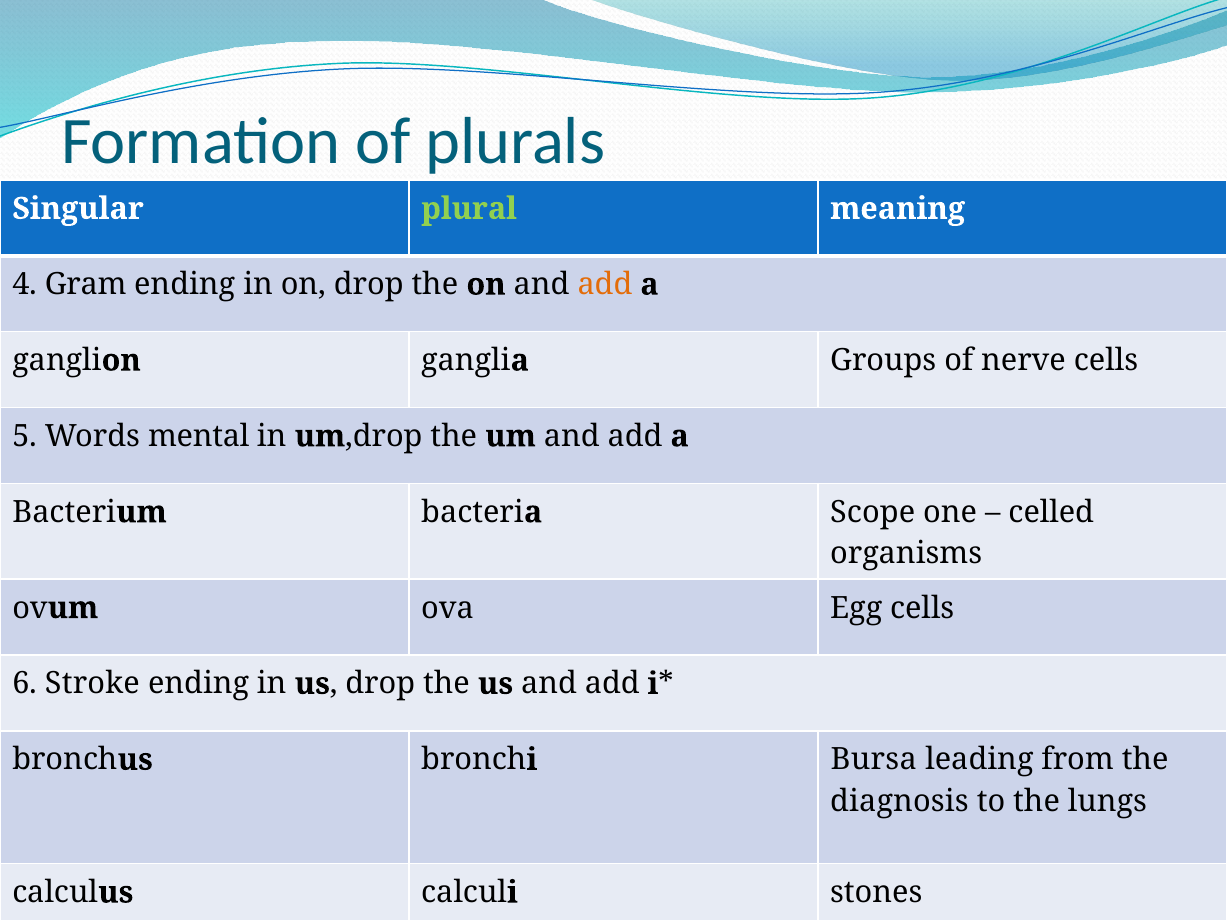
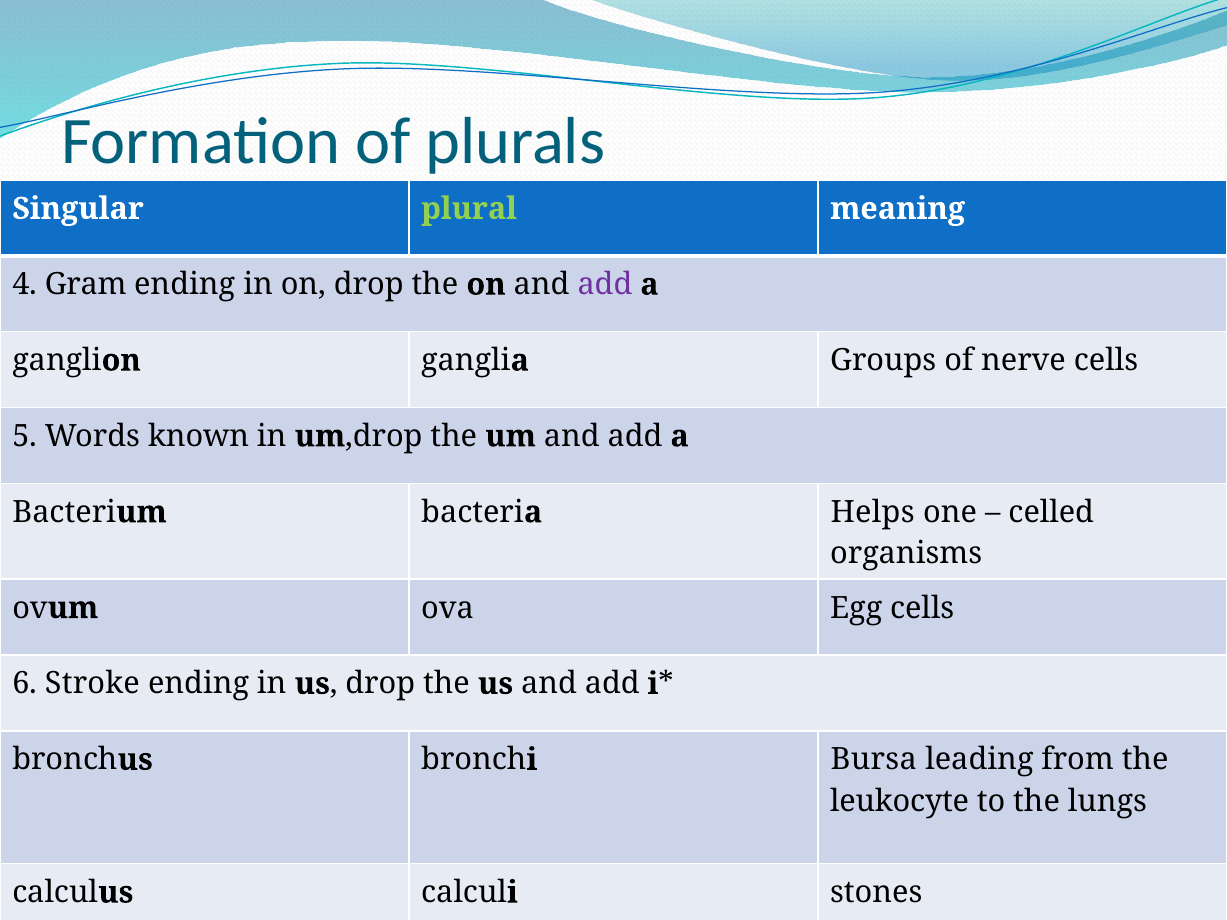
add at (605, 285) colour: orange -> purple
mental: mental -> known
Scope: Scope -> Helps
diagnosis: diagnosis -> leukocyte
